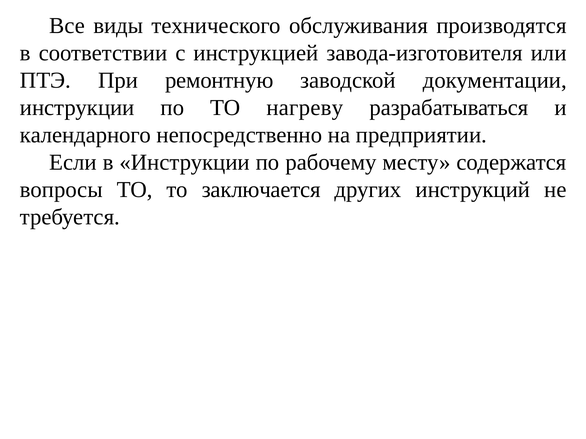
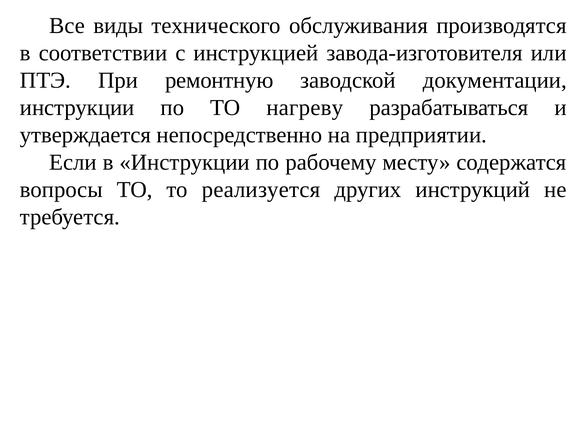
календарного: календарного -> утверждается
заключается: заключается -> реализуется
